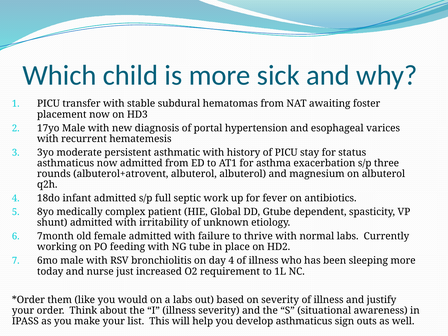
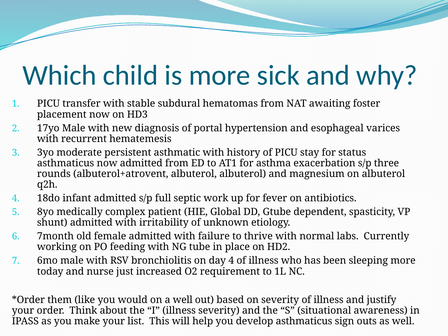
a labs: labs -> well
